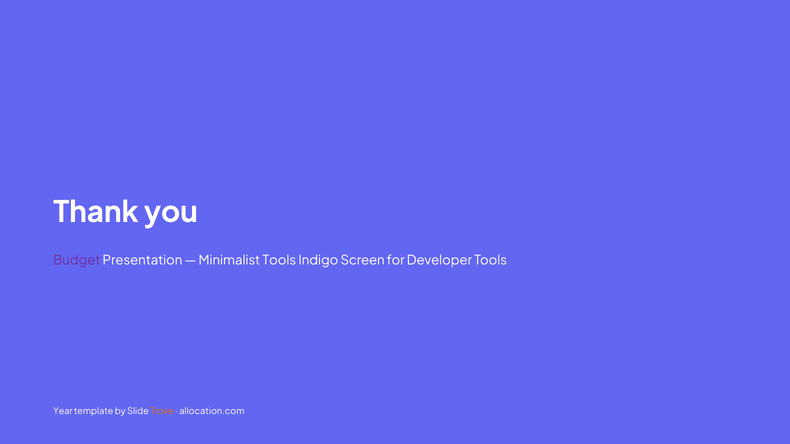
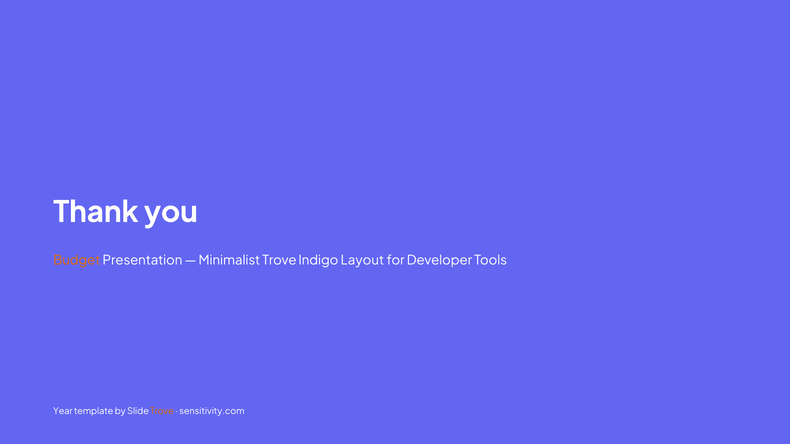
Budget colour: purple -> orange
Minimalist Tools: Tools -> Trove
Screen: Screen -> Layout
allocation.com: allocation.com -> sensitivity.com
